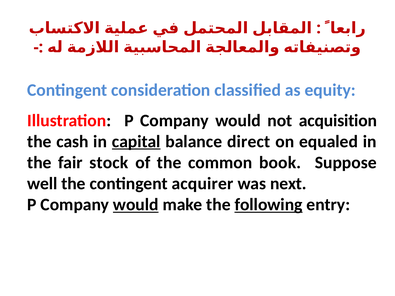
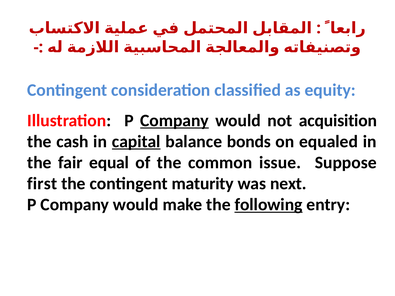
Company at (174, 121) underline: none -> present
direct: direct -> bonds
stock: stock -> equal
book: book -> issue
well: well -> first
acquirer: acquirer -> maturity
would at (136, 205) underline: present -> none
